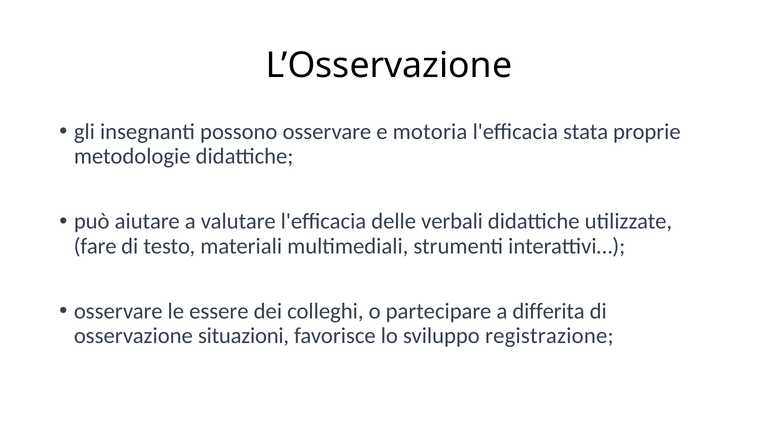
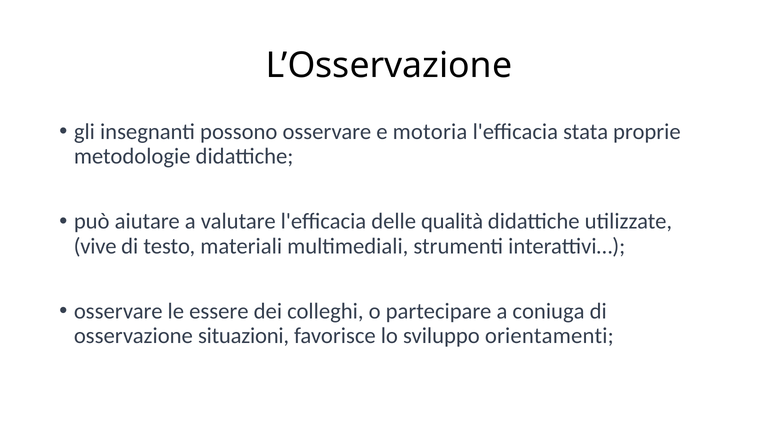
verbali: verbali -> qualità
fare: fare -> vive
differita: differita -> coniuga
registrazione: registrazione -> orientamenti
